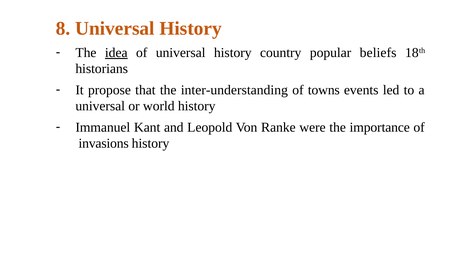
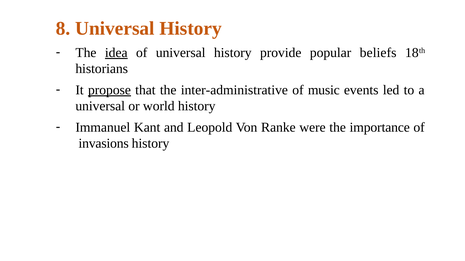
country: country -> provide
propose underline: none -> present
inter-understanding: inter-understanding -> inter-administrative
towns: towns -> music
